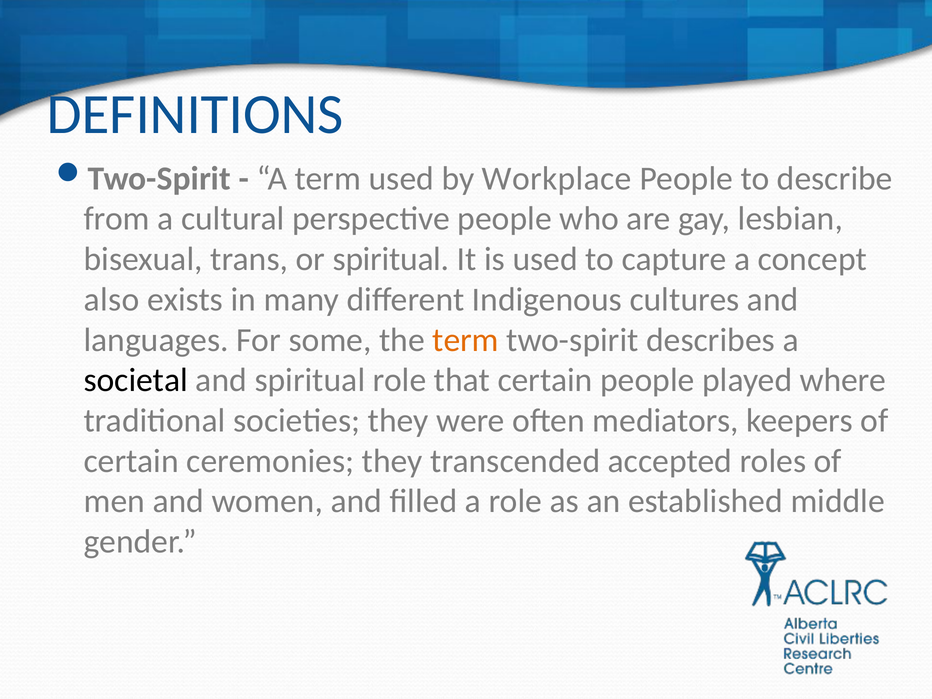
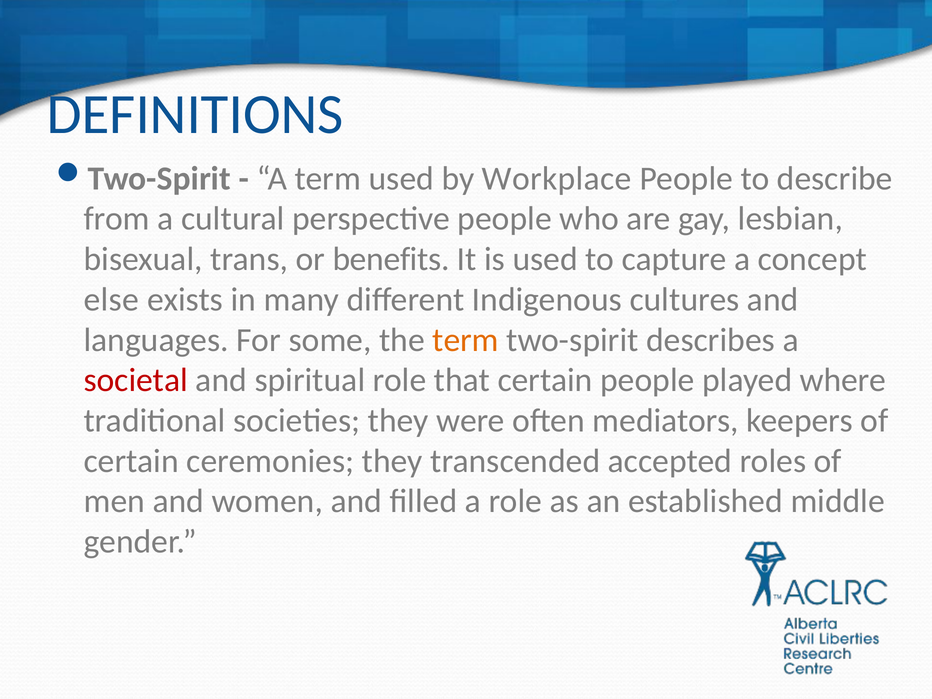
or spiritual: spiritual -> benefits
also: also -> else
societal colour: black -> red
